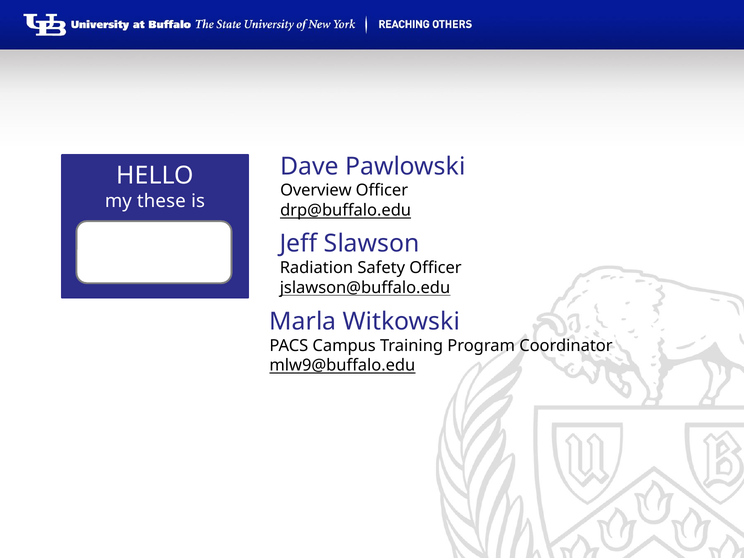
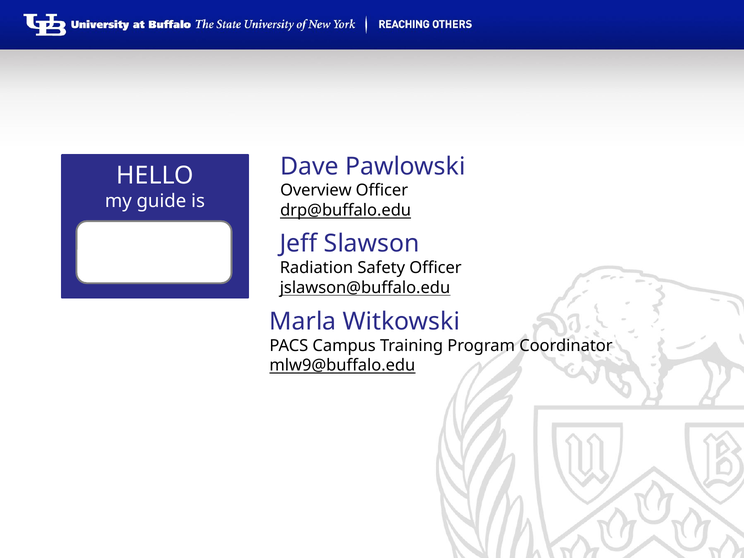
these: these -> guide
